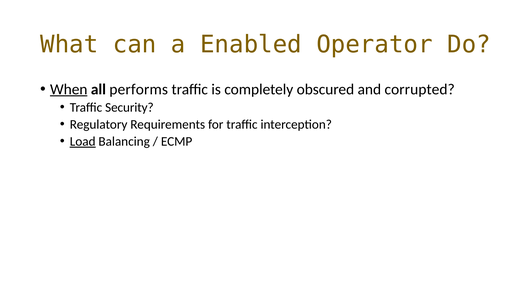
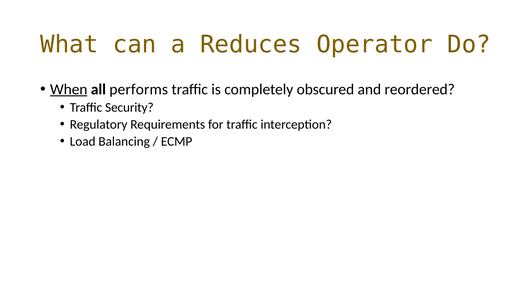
Enabled: Enabled -> Reduces
corrupted: corrupted -> reordered
Load underline: present -> none
